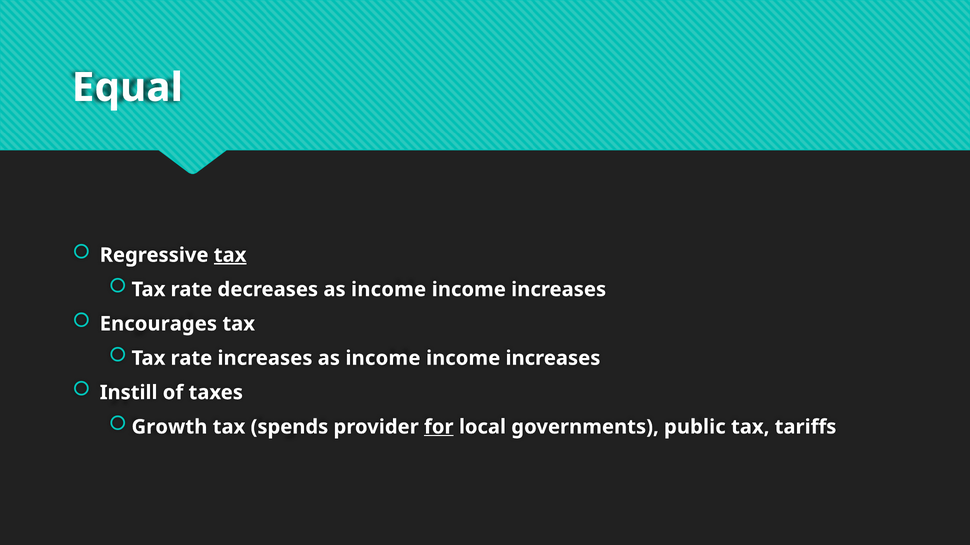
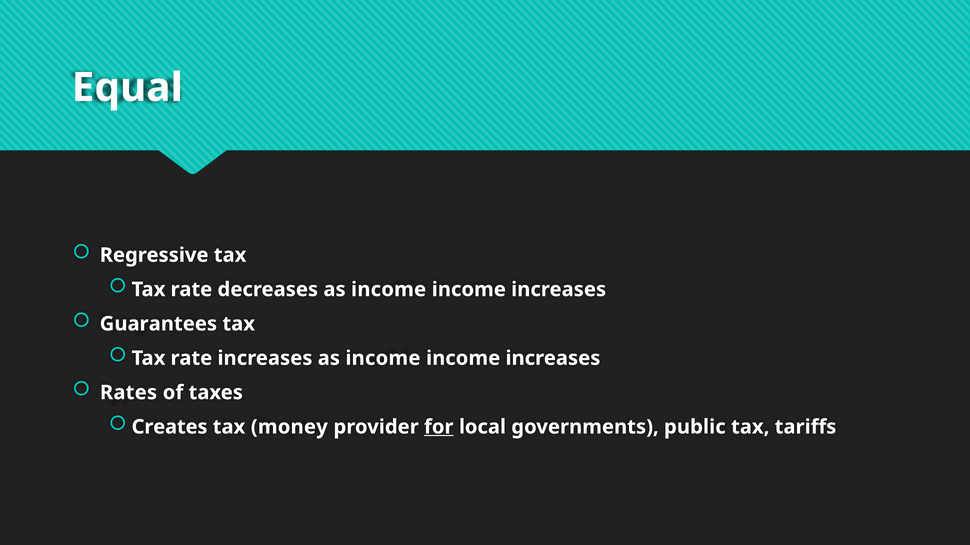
tax at (230, 255) underline: present -> none
Encourages: Encourages -> Guarantees
Instill: Instill -> Rates
Growth: Growth -> Creates
spends: spends -> money
